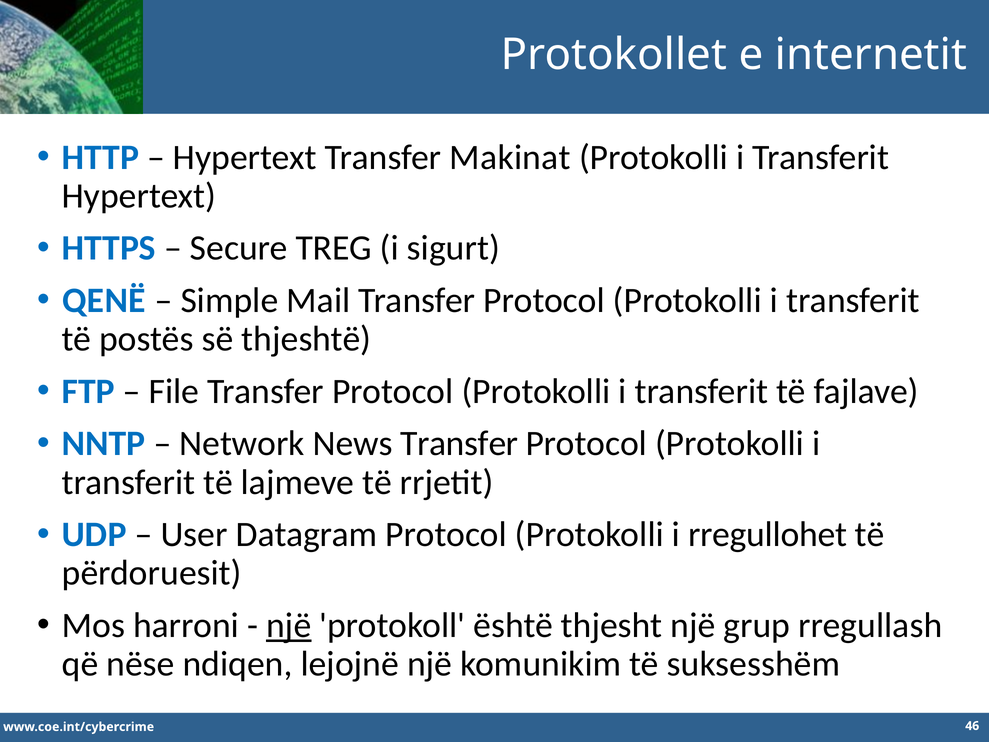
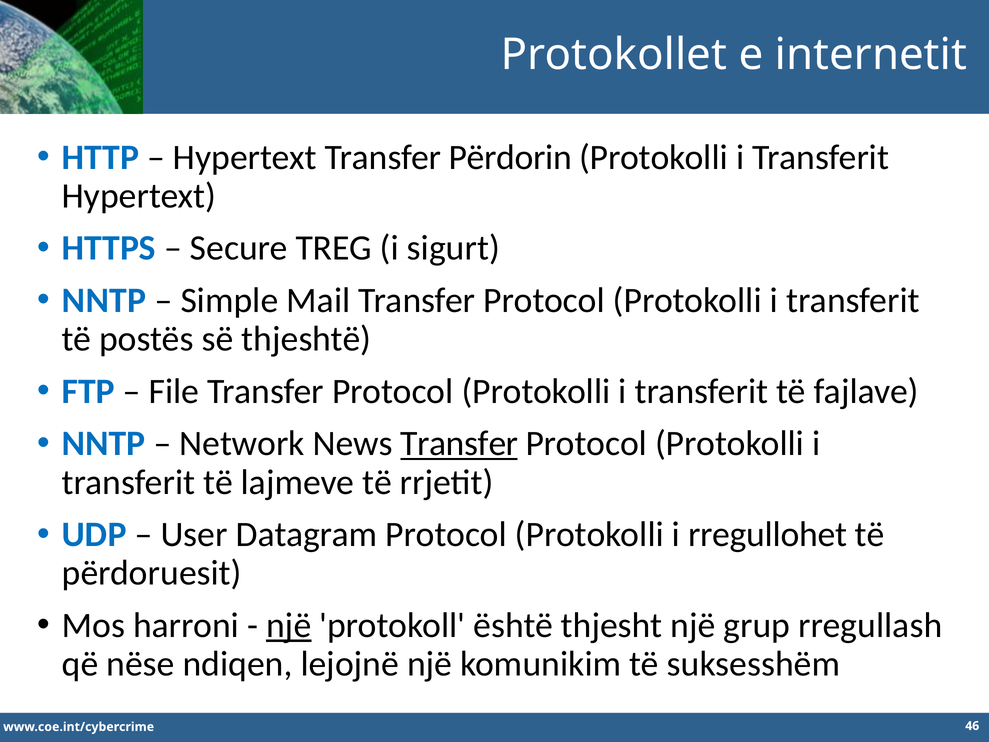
Makinat: Makinat -> Përdorin
QENË at (104, 300): QENË -> NNTP
Transfer at (459, 444) underline: none -> present
